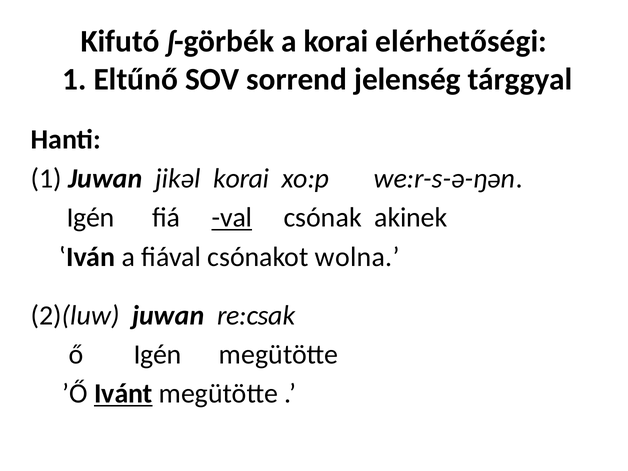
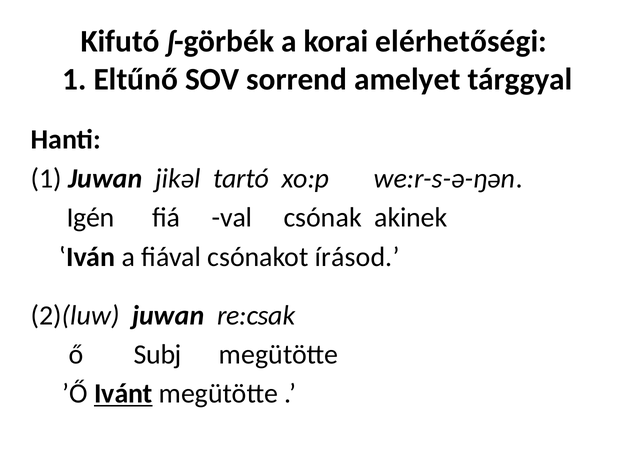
jelenség: jelenség -> amelyet
jikəl korai: korai -> tartó
val underline: present -> none
wolna: wolna -> írásod
ő Igén: Igén -> Subj
